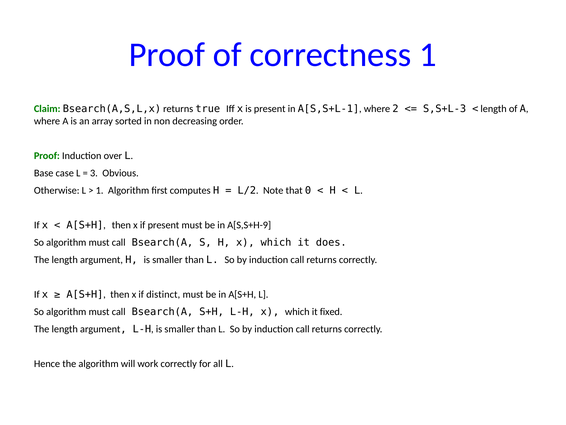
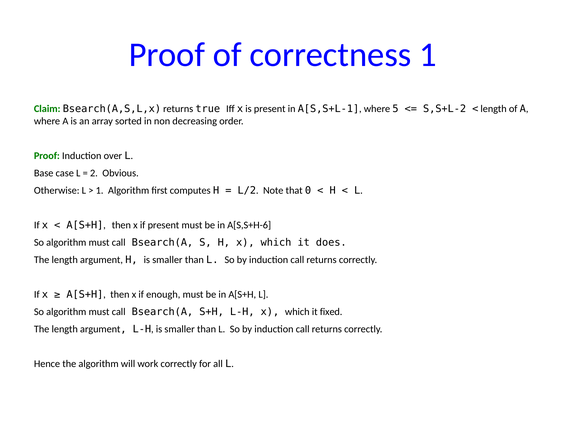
2: 2 -> 5
S,S+L-3: S,S+L-3 -> S,S+L-2
3: 3 -> 2
A[S,S+H-9: A[S,S+H-9 -> A[S,S+H-6
distinct: distinct -> enough
